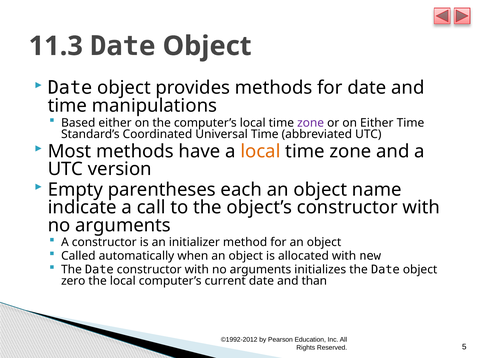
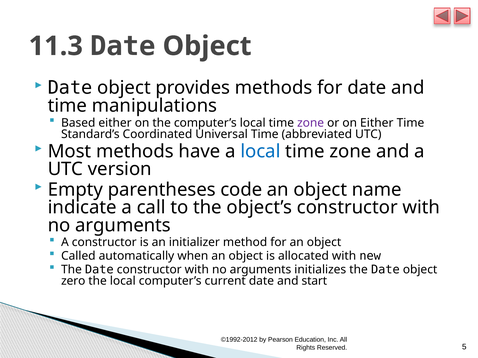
local at (260, 151) colour: orange -> blue
each: each -> code
than: than -> start
